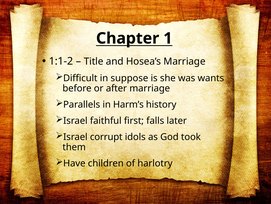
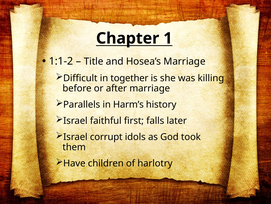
suppose: suppose -> together
wants: wants -> killing
